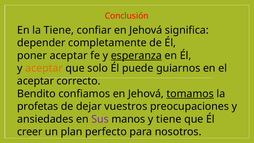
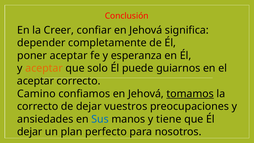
la Tiene: Tiene -> Creer
esperanza underline: present -> none
Bendito: Bendito -> Camino
profetas at (38, 106): profetas -> correcto
Sus colour: purple -> blue
creer at (30, 132): creer -> dejar
